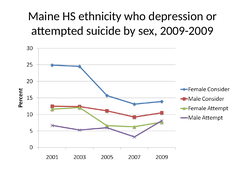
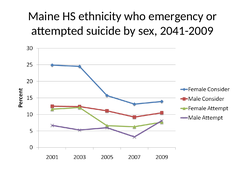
depression: depression -> emergency
2009-2009: 2009-2009 -> 2041-2009
